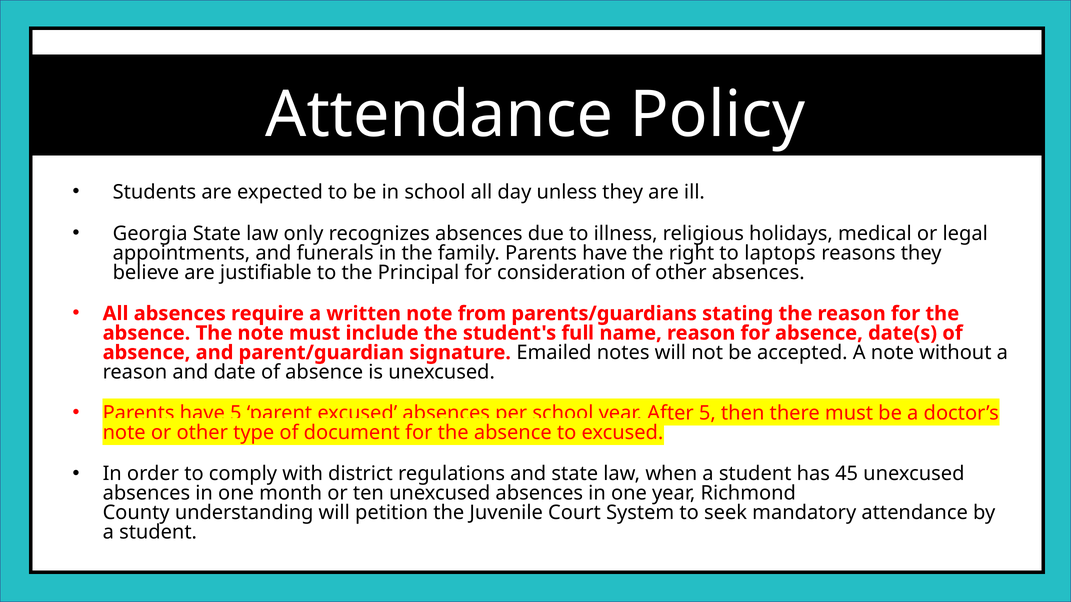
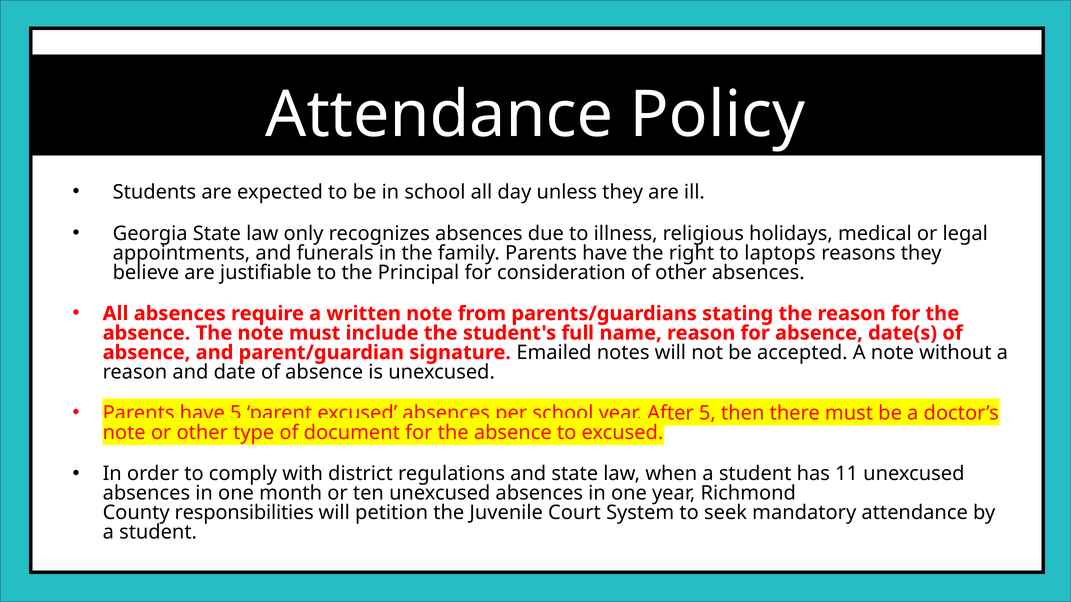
45: 45 -> 11
understanding: understanding -> responsibilities
